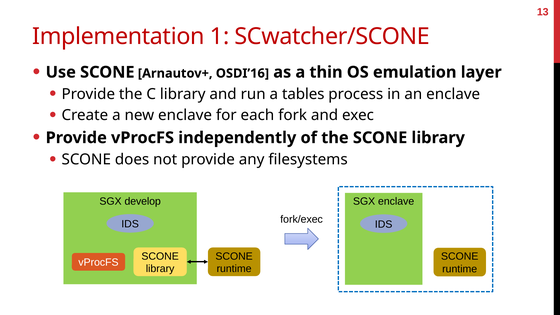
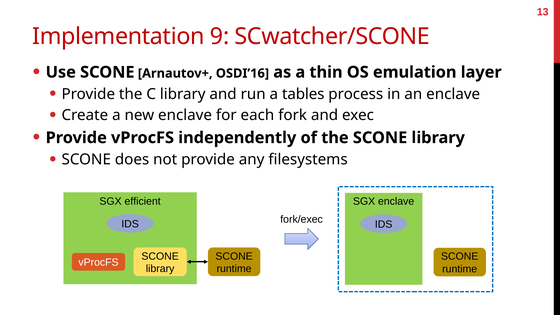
1: 1 -> 9
develop: develop -> efficient
